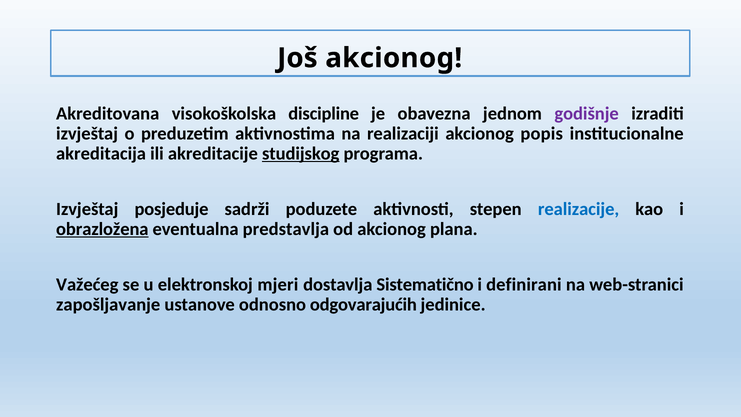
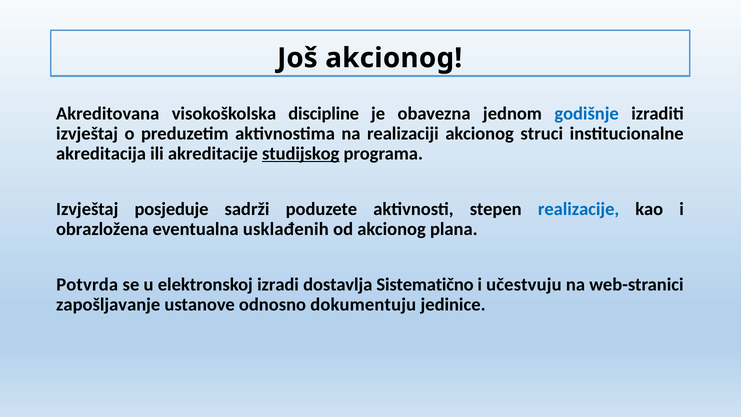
godišnje colour: purple -> blue
popis: popis -> struci
obrazložena underline: present -> none
predstavlja: predstavlja -> usklađenih
Važećeg: Važećeg -> Potvrda
mjeri: mjeri -> izradi
definirani: definirani -> učestvuju
odgovarajućih: odgovarajućih -> dokumentuju
